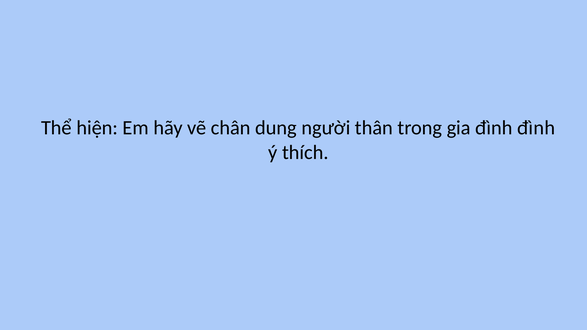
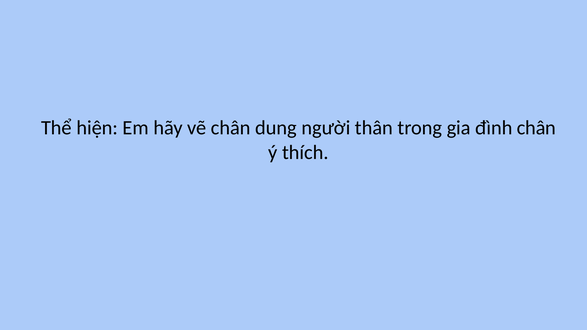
đình đình: đình -> chân
